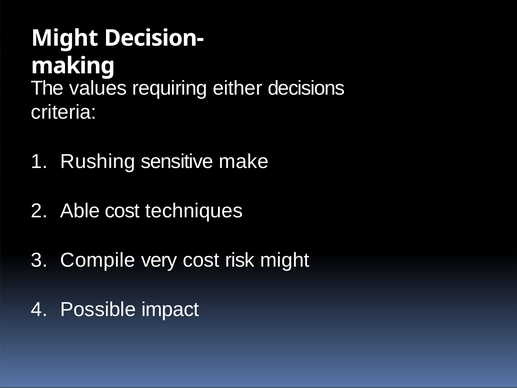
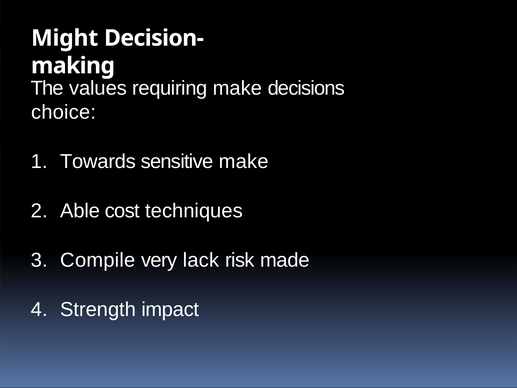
requiring either: either -> make
criteria: criteria -> choice
Rushing: Rushing -> Towards
very cost: cost -> lack
risk might: might -> made
Possible: Possible -> Strength
